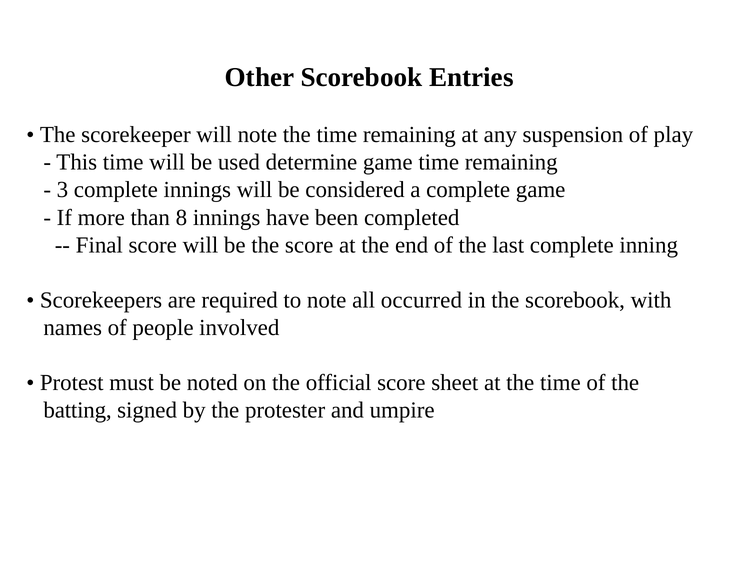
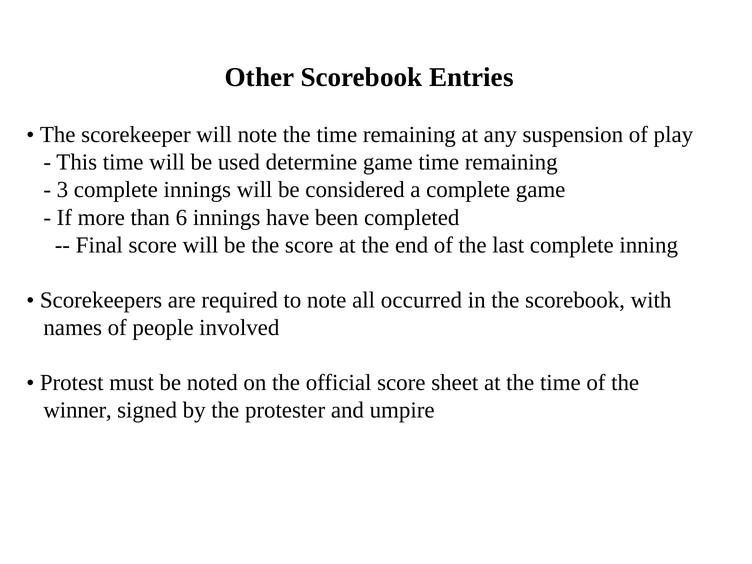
8: 8 -> 6
batting: batting -> winner
